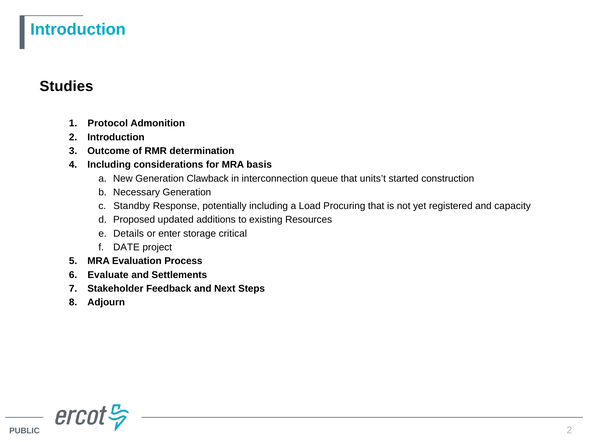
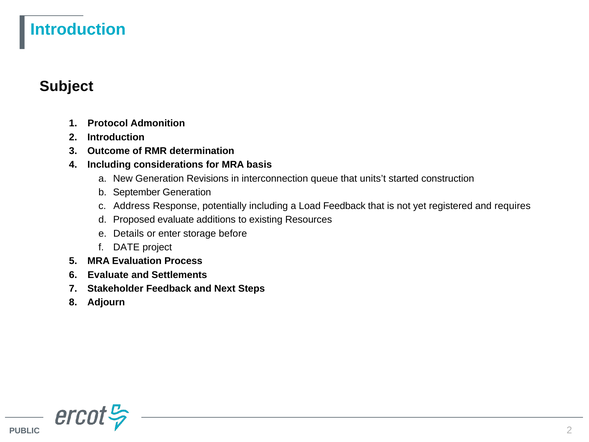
Studies: Studies -> Subject
Clawback: Clawback -> Revisions
Necessary: Necessary -> September
Standby: Standby -> Address
Load Procuring: Procuring -> Feedback
capacity: capacity -> requires
Proposed updated: updated -> evaluate
critical: critical -> before
